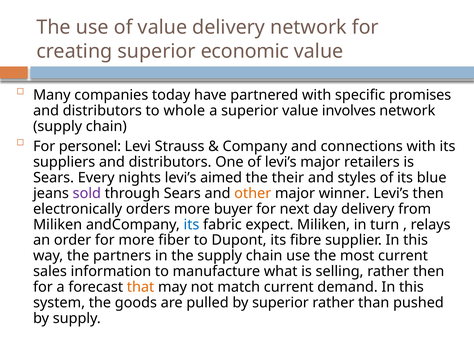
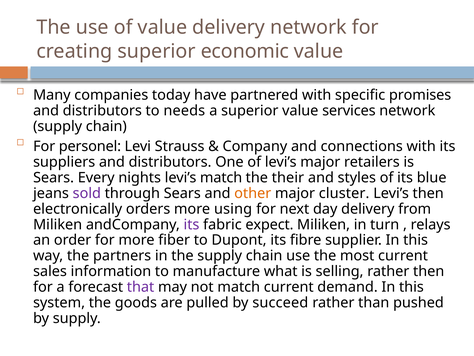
whole: whole -> needs
involves: involves -> services
levi’s aimed: aimed -> match
winner: winner -> cluster
buyer: buyer -> using
its at (191, 224) colour: blue -> purple
that colour: orange -> purple
by superior: superior -> succeed
